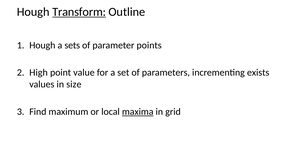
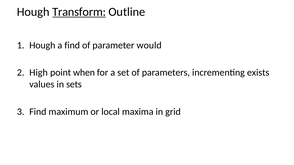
a sets: sets -> find
points: points -> would
value: value -> when
size: size -> sets
maxima underline: present -> none
